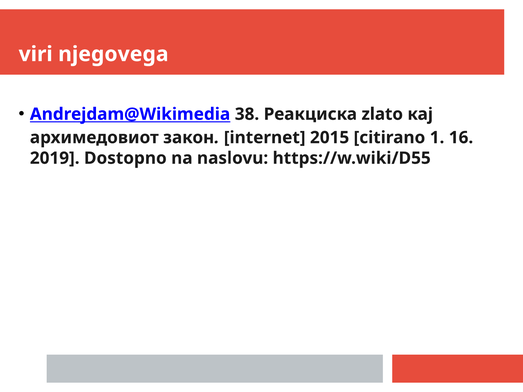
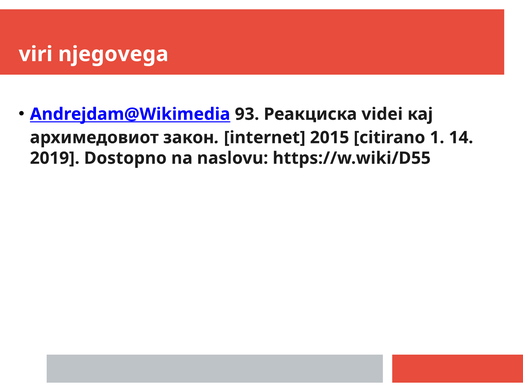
38: 38 -> 93
zlato: zlato -> videi
16: 16 -> 14
